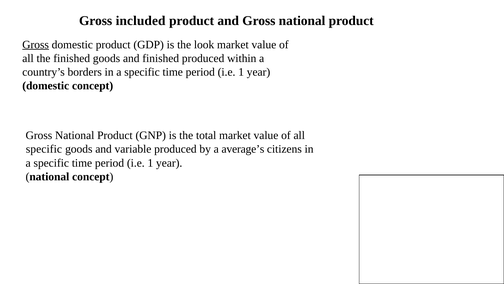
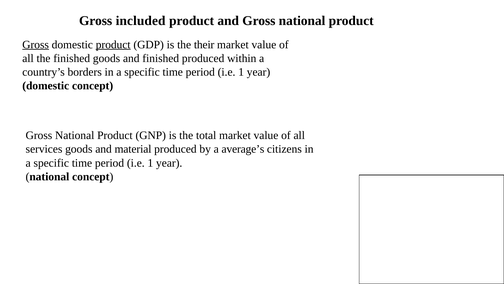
product at (113, 44) underline: none -> present
look: look -> their
specific at (44, 149): specific -> services
variable: variable -> material
